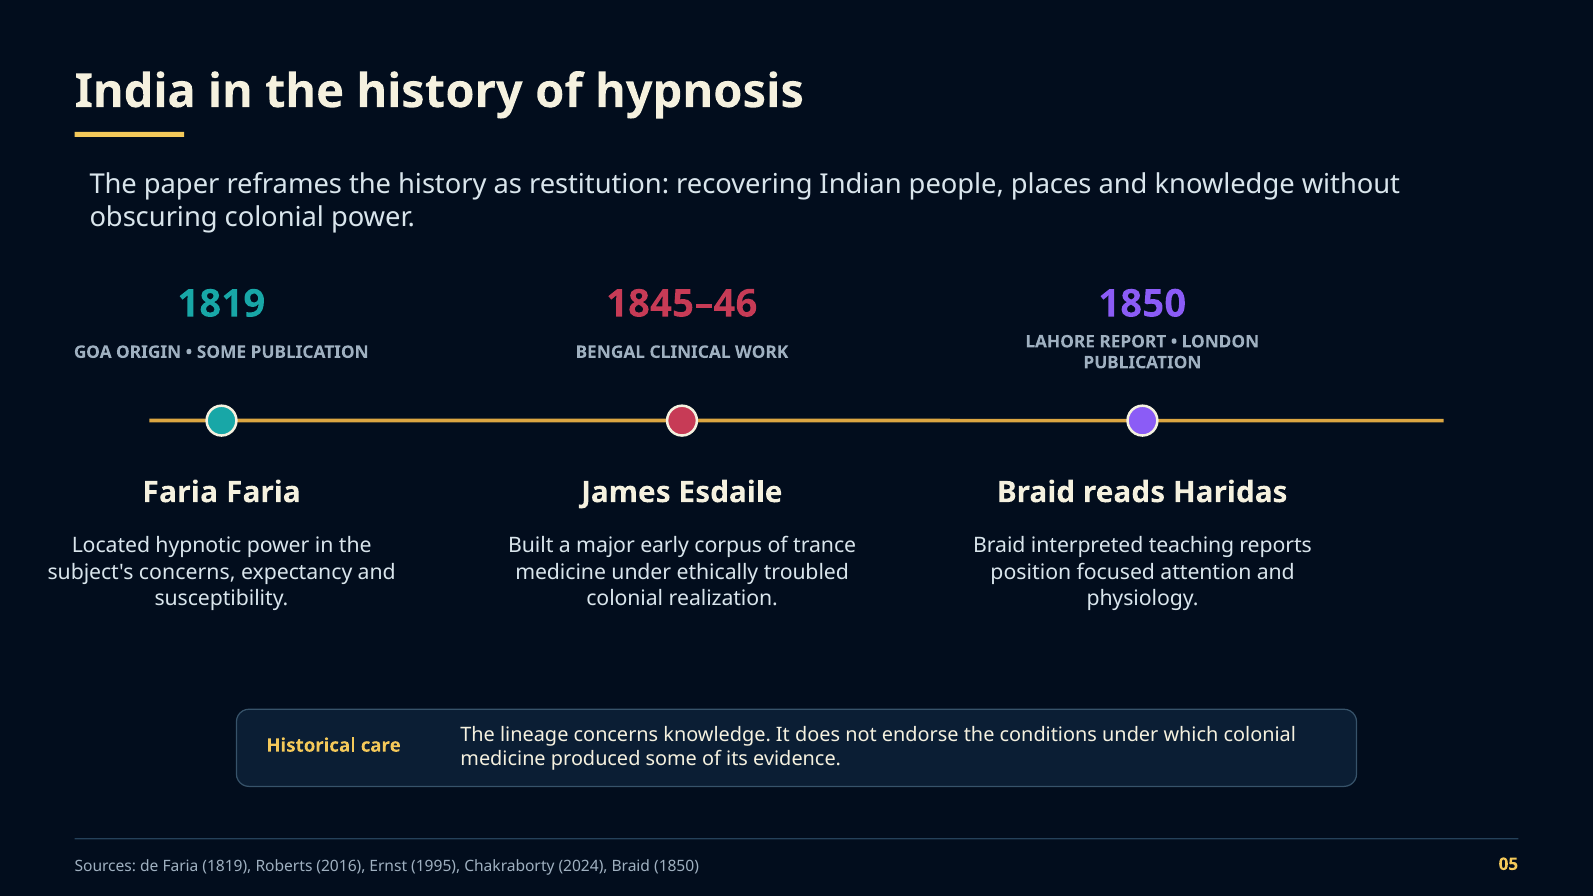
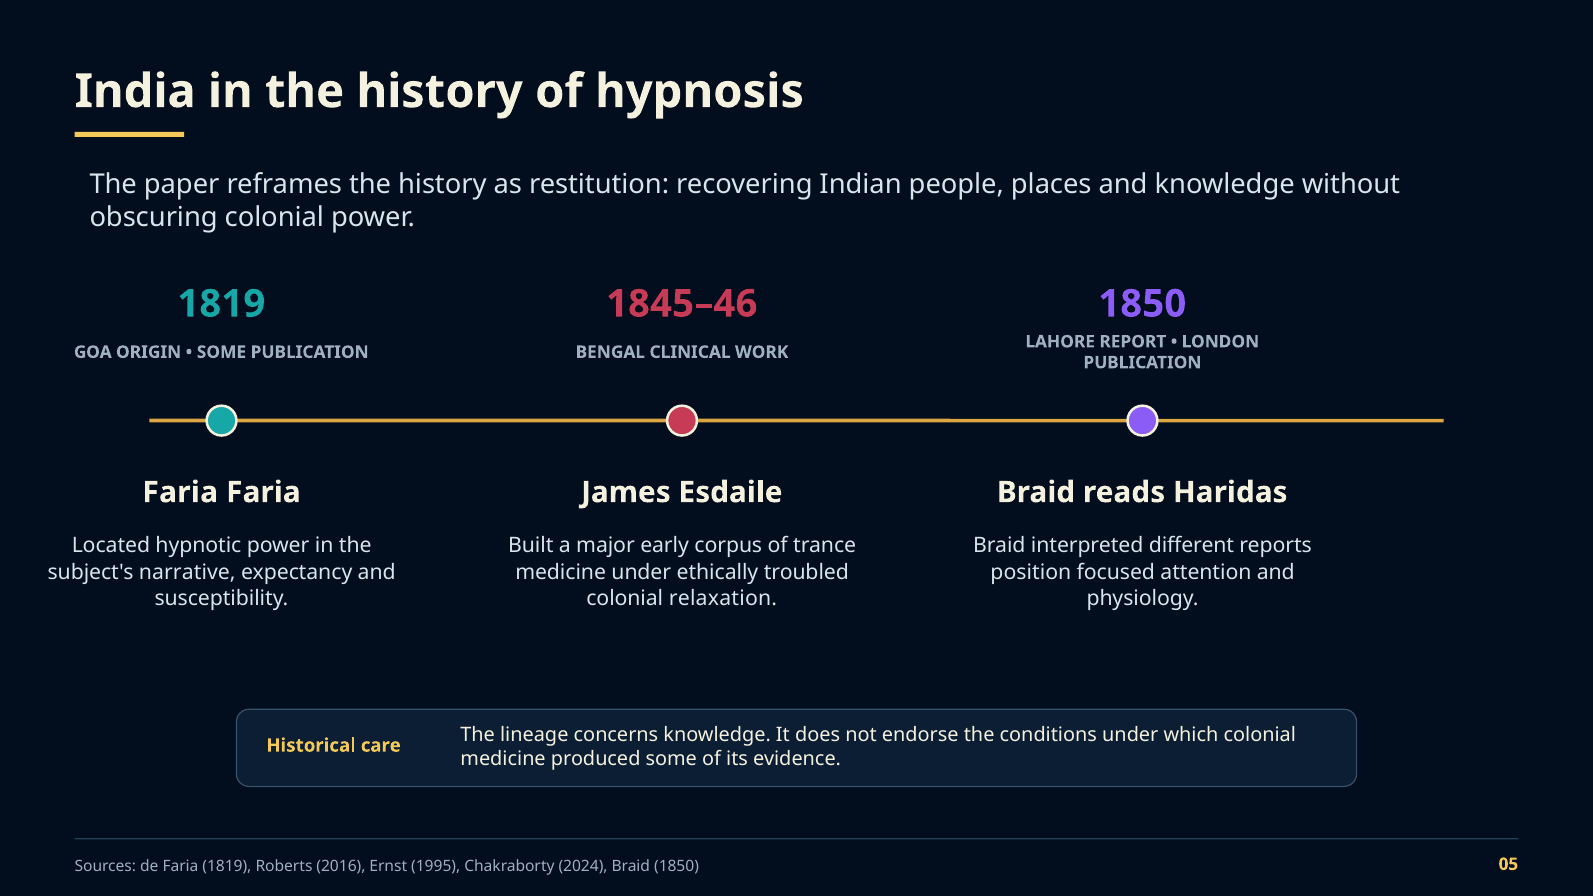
teaching: teaching -> different
subject's concerns: concerns -> narrative
realization: realization -> relaxation
